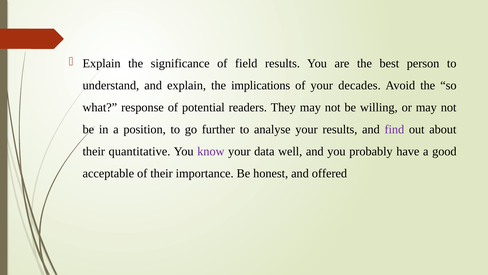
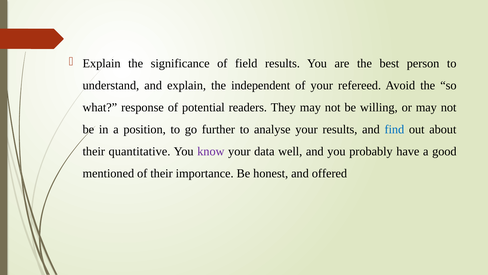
implications: implications -> independent
decades: decades -> refereed
find colour: purple -> blue
acceptable: acceptable -> mentioned
